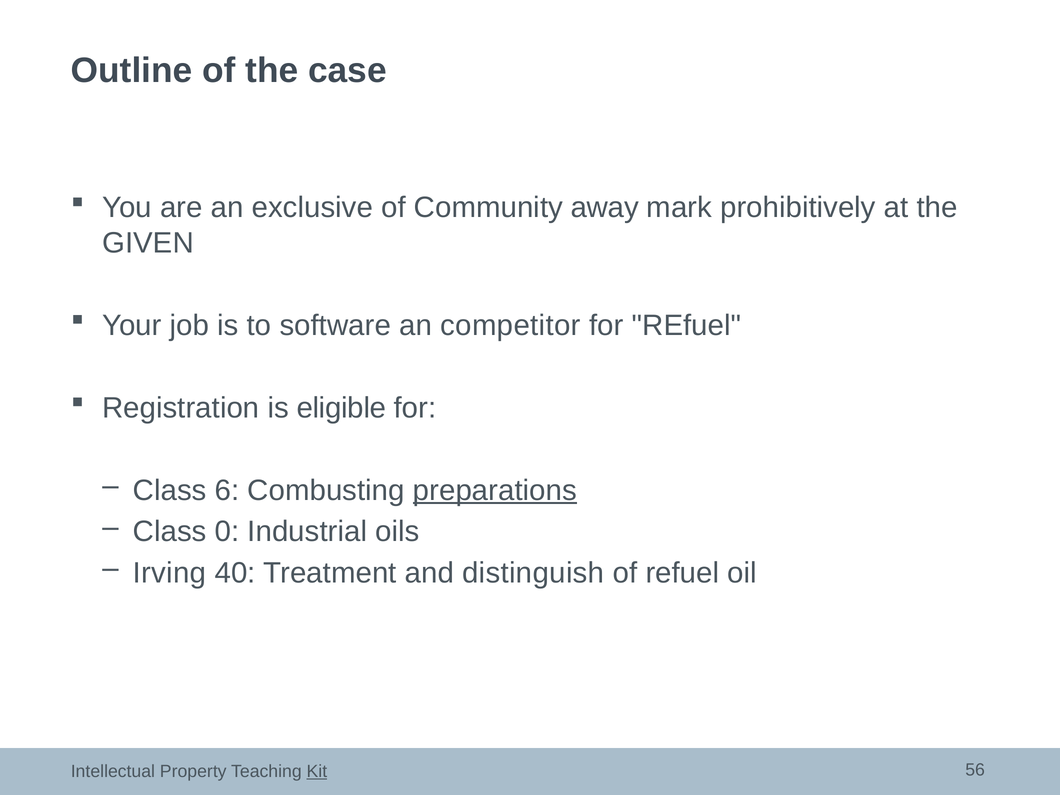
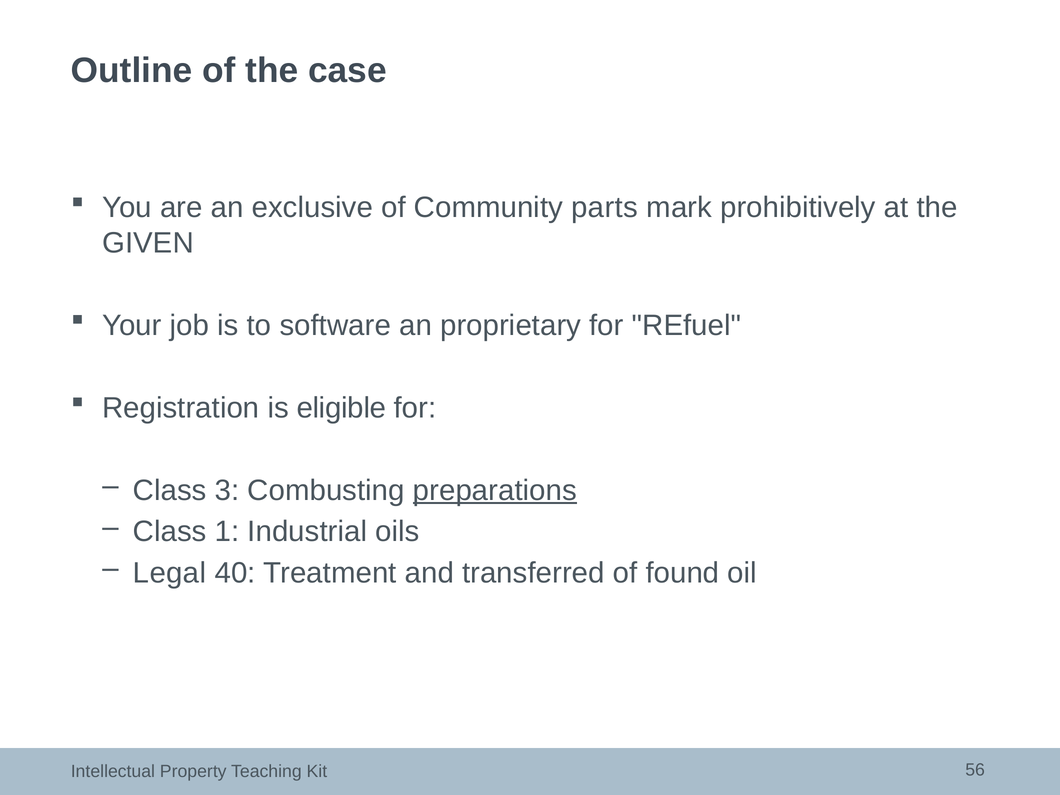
away: away -> parts
competitor: competitor -> proprietary
6: 6 -> 3
0: 0 -> 1
Irving: Irving -> Legal
distinguish: distinguish -> transferred
of refuel: refuel -> found
Kit underline: present -> none
